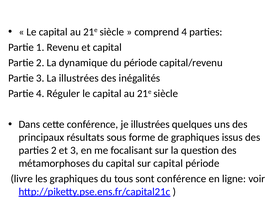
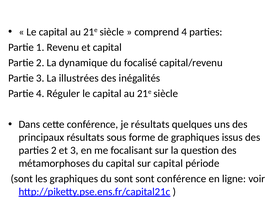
du période: période -> focalisé
je illustrées: illustrées -> résultats
livre at (22, 178): livre -> sont
du tous: tous -> sont
